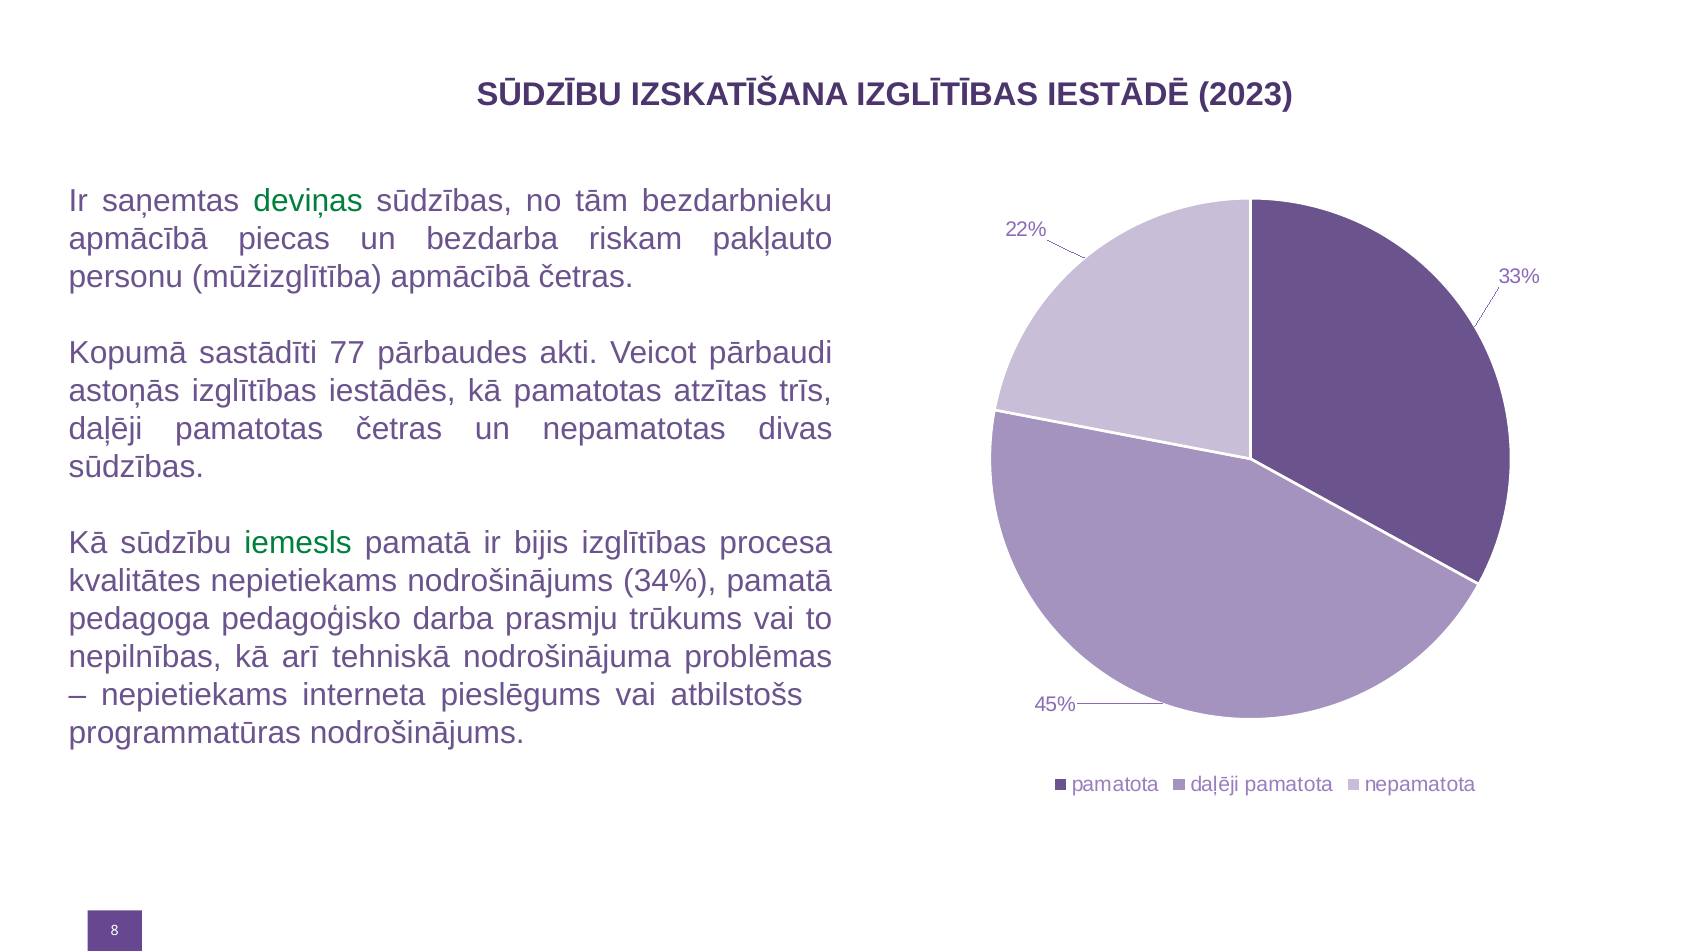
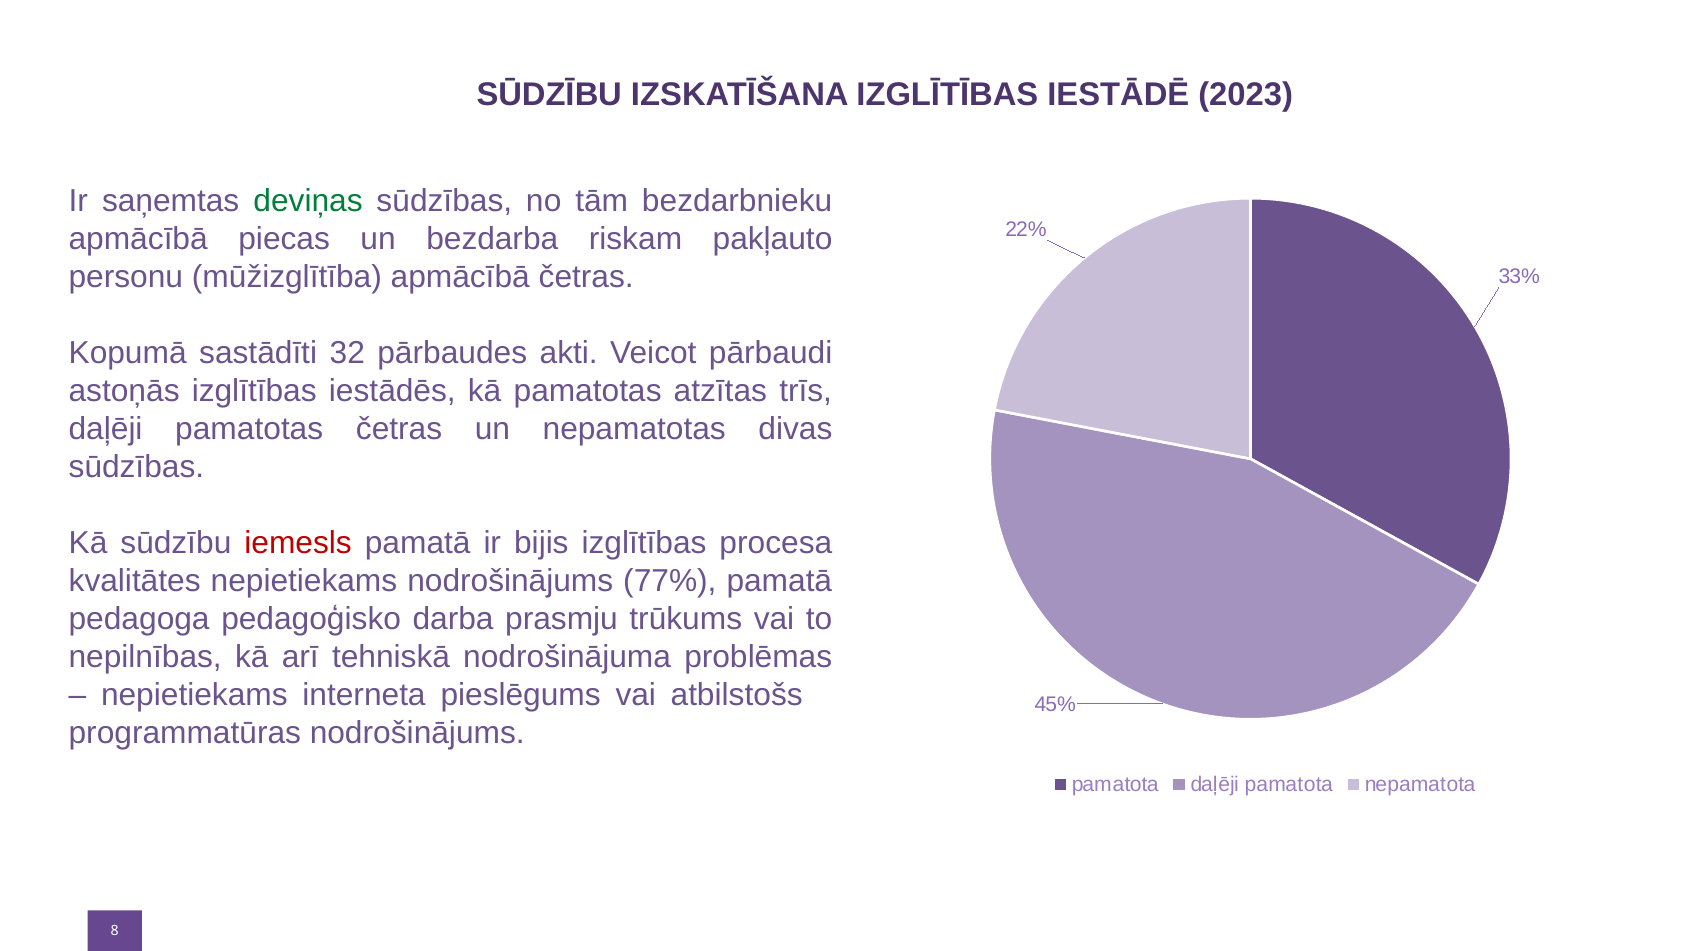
77: 77 -> 32
iemesls colour: green -> red
34%: 34% -> 77%
